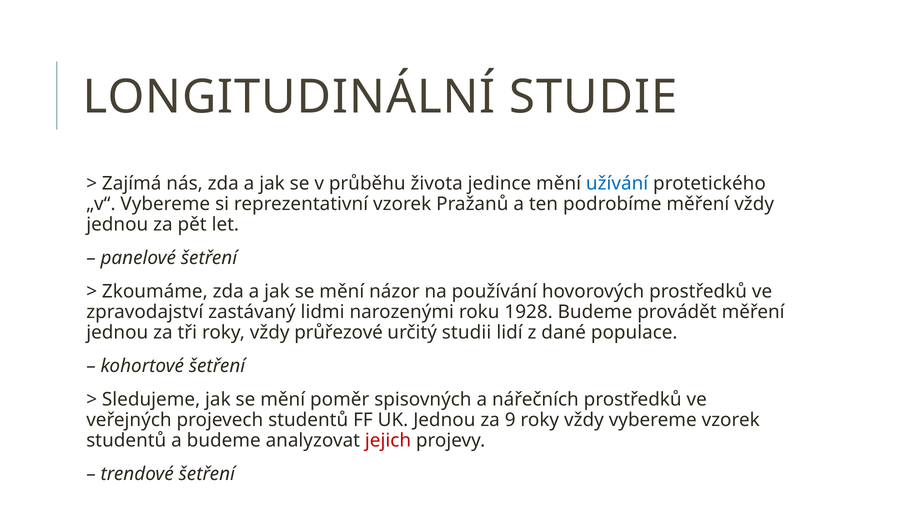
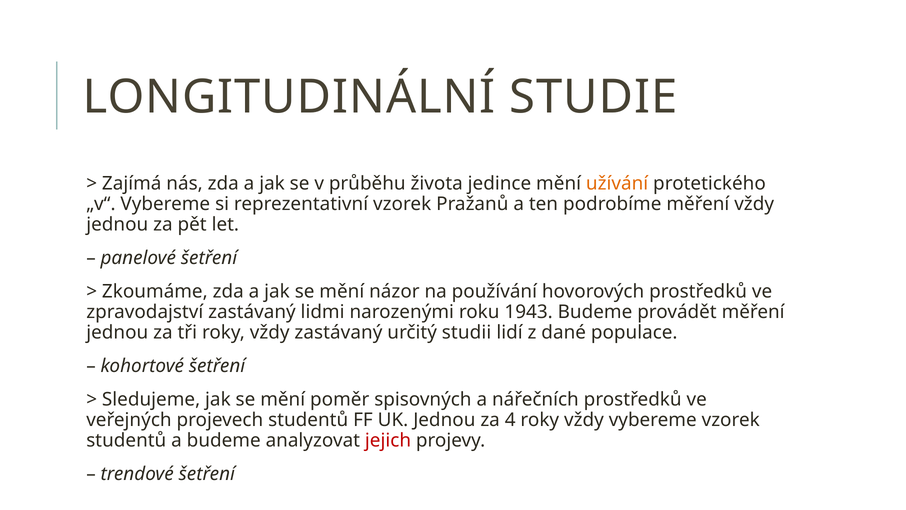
užívání colour: blue -> orange
1928: 1928 -> 1943
vždy průřezové: průřezové -> zastávaný
9: 9 -> 4
